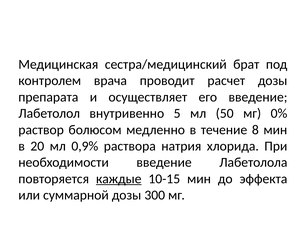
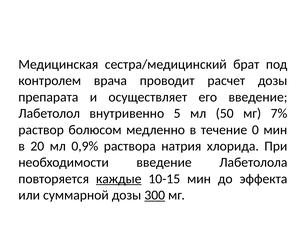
0%: 0% -> 7%
8: 8 -> 0
300 underline: none -> present
